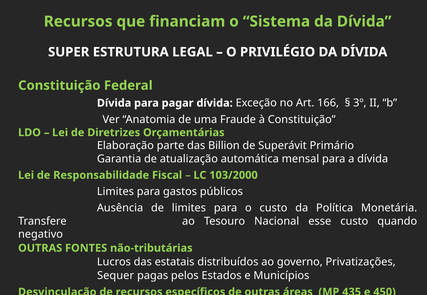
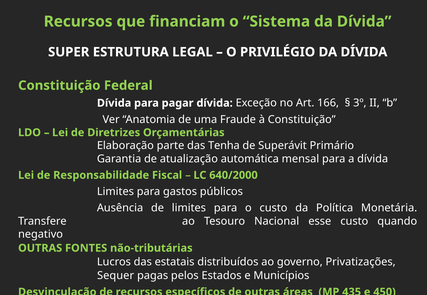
Billion: Billion -> Tenha
103/2000: 103/2000 -> 640/2000
